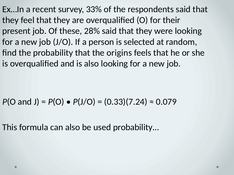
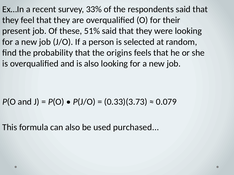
28%: 28% -> 51%
0.33)(7.24: 0.33)(7.24 -> 0.33)(3.73
used probability: probability -> purchased
